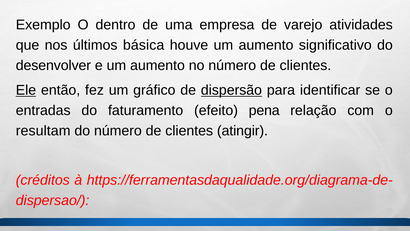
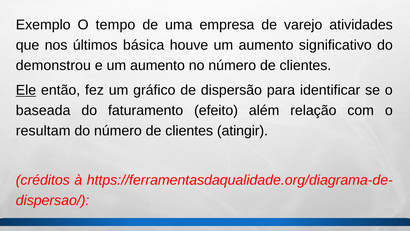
dentro: dentro -> tempo
desenvolver: desenvolver -> demonstrou
dispersão underline: present -> none
entradas: entradas -> baseada
pena: pena -> além
